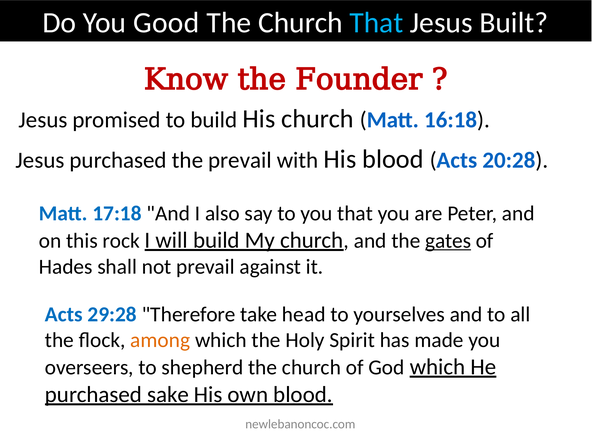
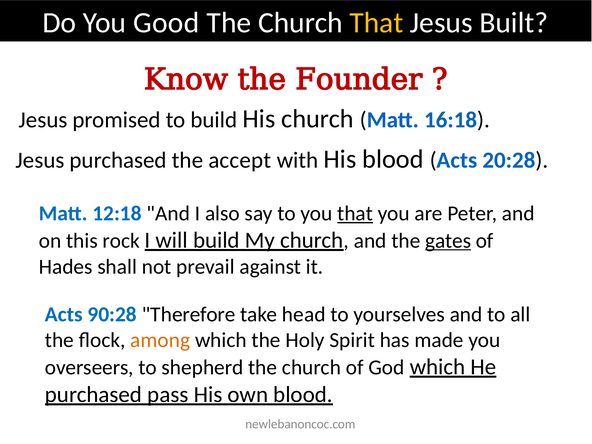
That at (376, 23) colour: light blue -> yellow
the prevail: prevail -> accept
17:18: 17:18 -> 12:18
that at (355, 213) underline: none -> present
29:28: 29:28 -> 90:28
sake: sake -> pass
